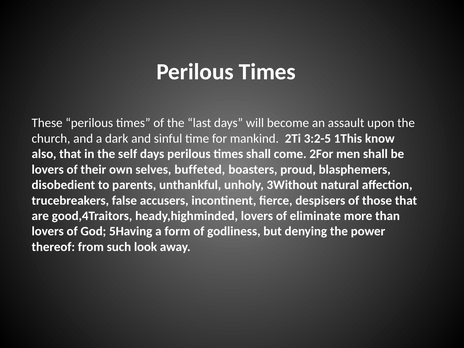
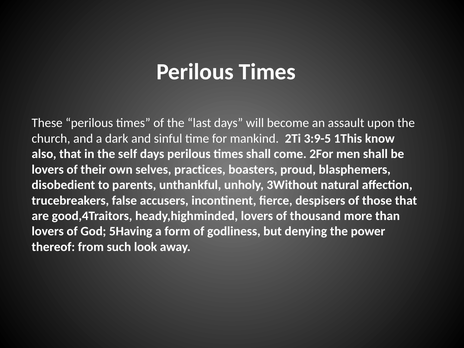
3:2-5: 3:2-5 -> 3:9-5
buffeted: buffeted -> practices
eliminate: eliminate -> thousand
